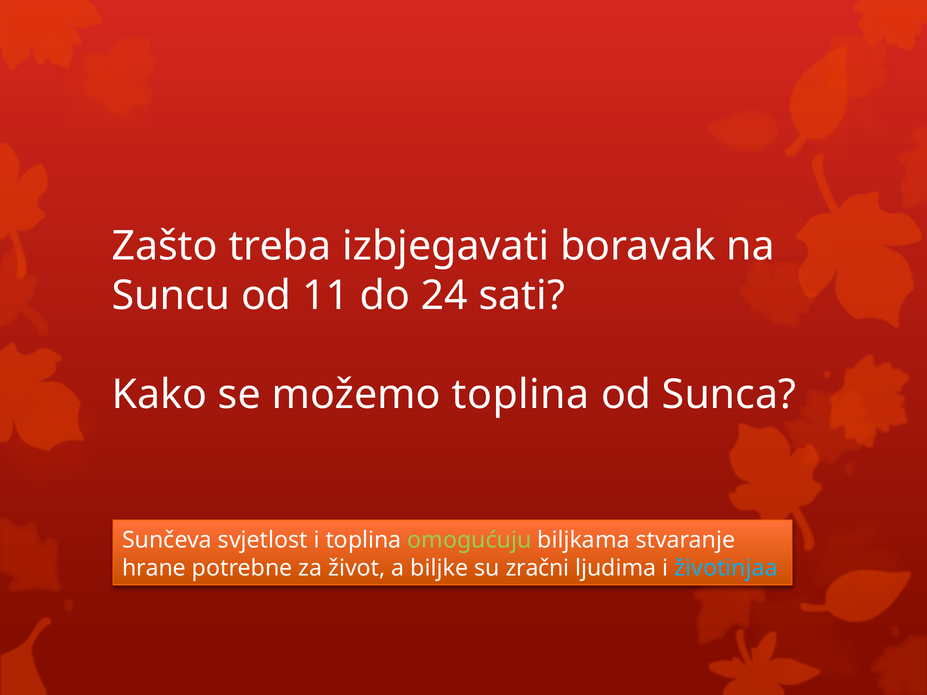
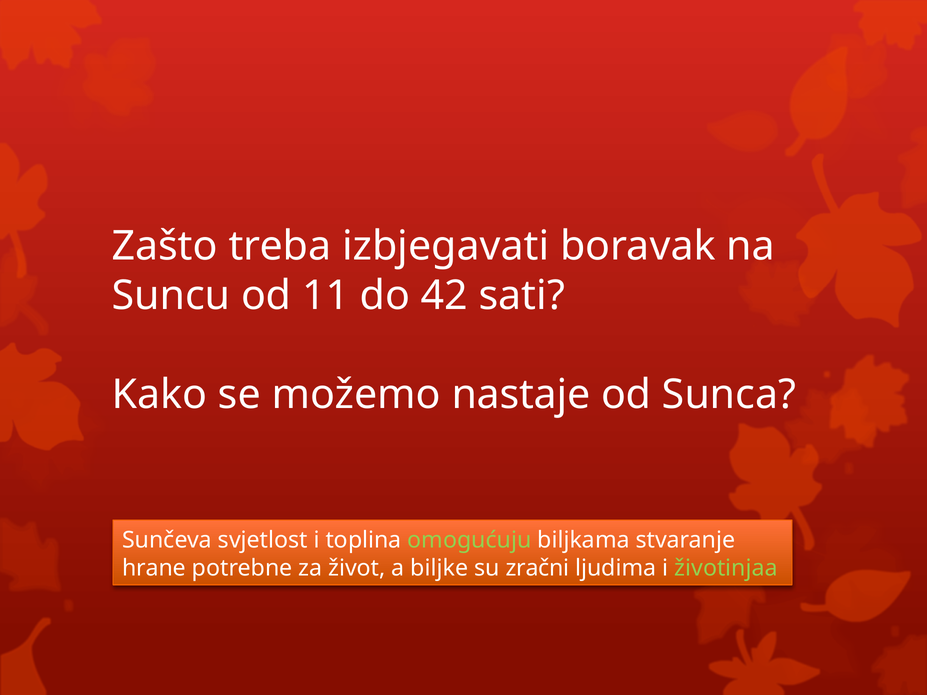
24: 24 -> 42
možemo toplina: toplina -> nastaje
životinjaa colour: light blue -> light green
